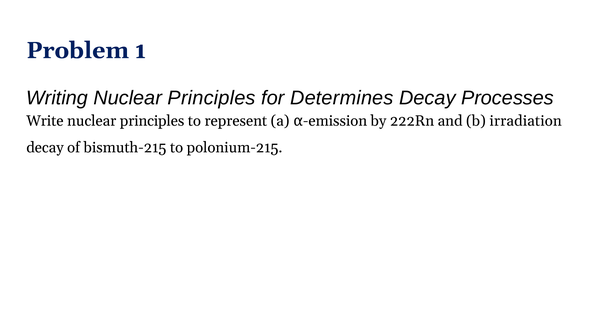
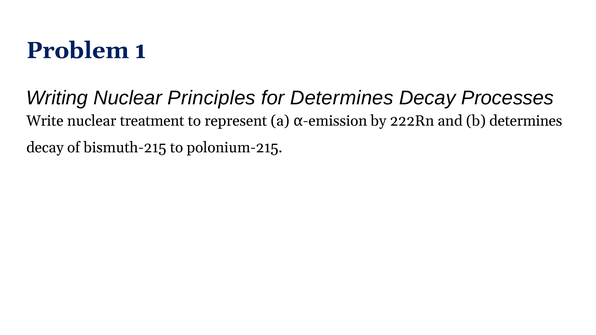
Write nuclear principles: principles -> treatment
b irradiation: irradiation -> determines
